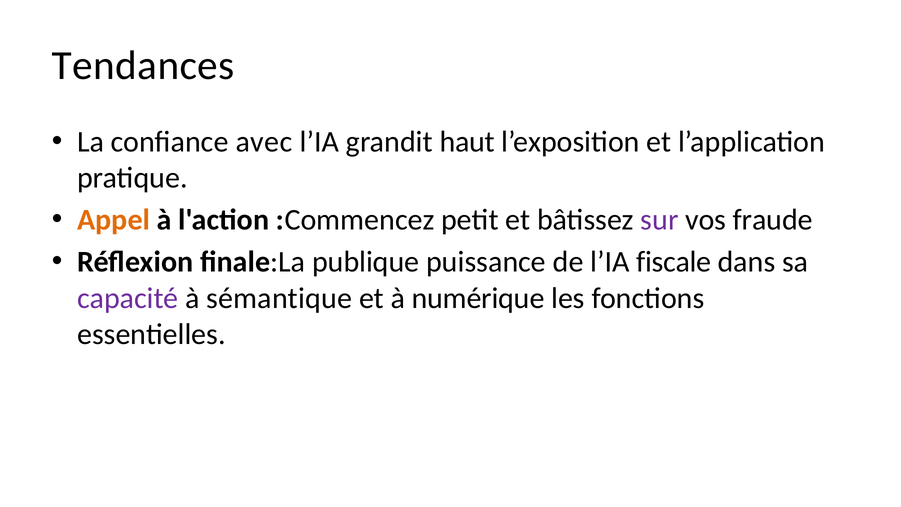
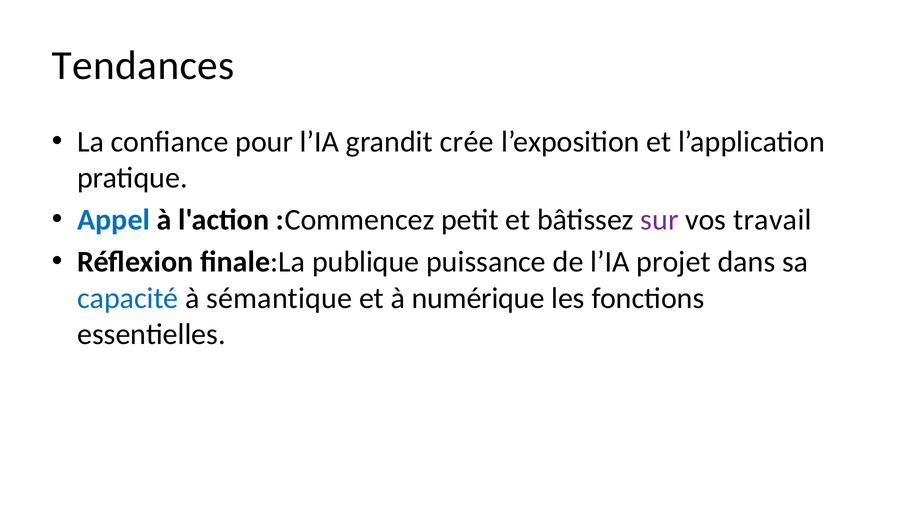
avec: avec -> pour
haut: haut -> crée
Appel colour: orange -> blue
fraude: fraude -> travail
fiscale: fiscale -> projet
capacité colour: purple -> blue
